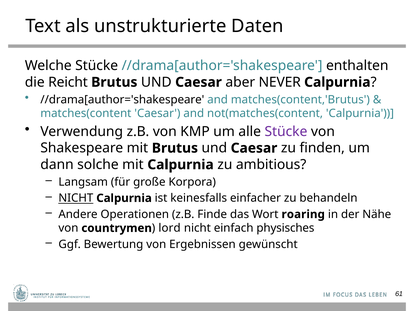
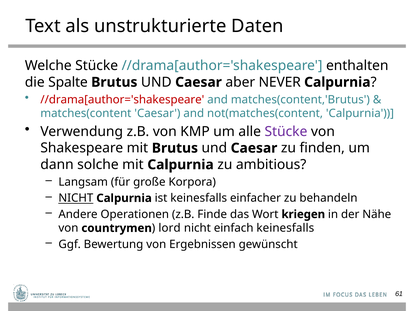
Reicht: Reicht -> Spalte
//drama[author='shakespeare at (122, 99) colour: black -> red
roaring: roaring -> kriegen
einfach physisches: physisches -> keinesfalls
